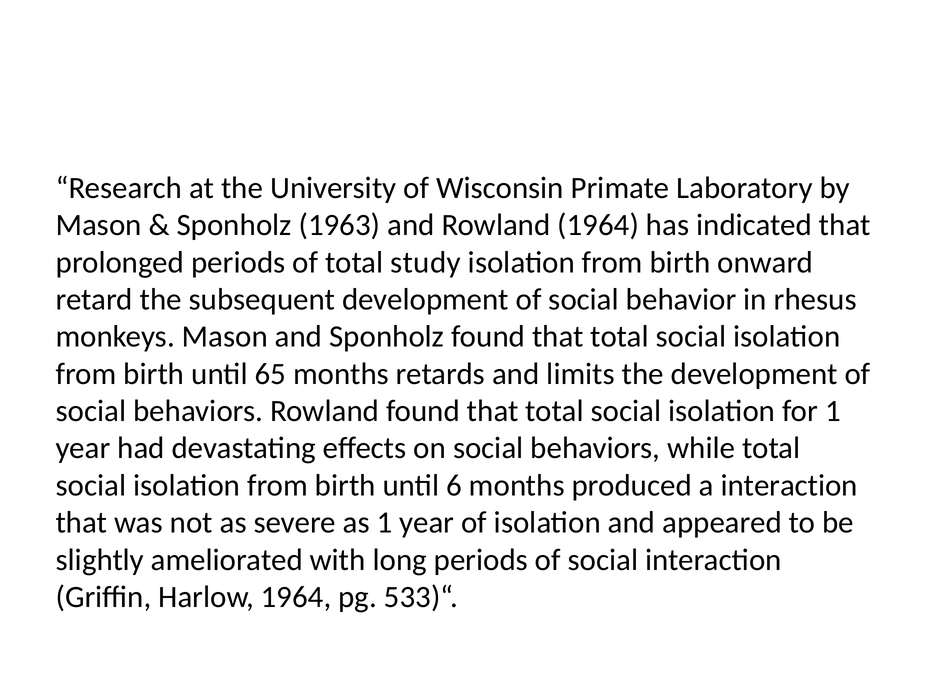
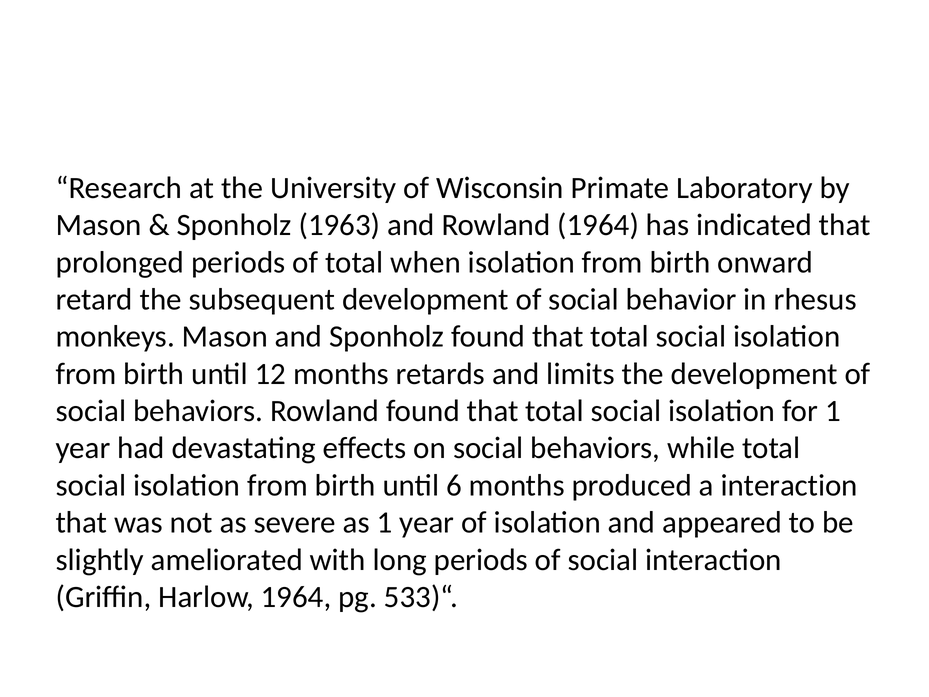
study: study -> when
65: 65 -> 12
